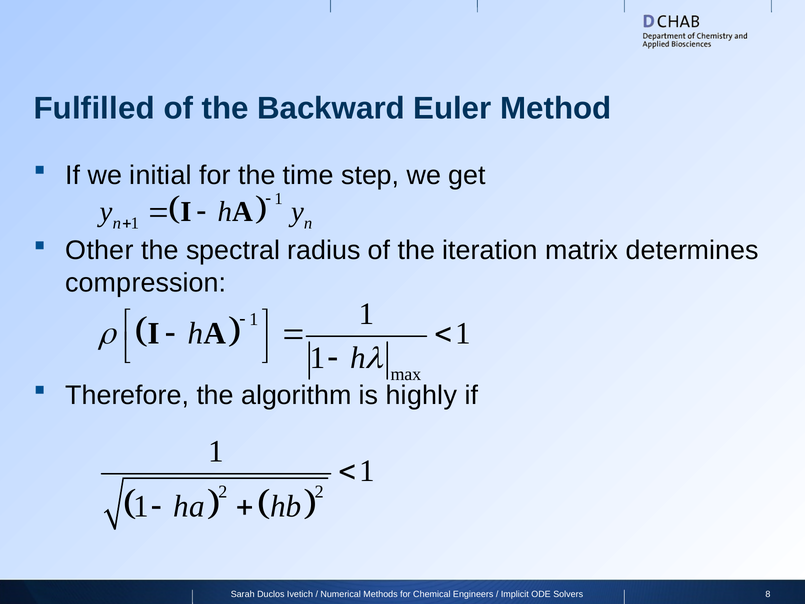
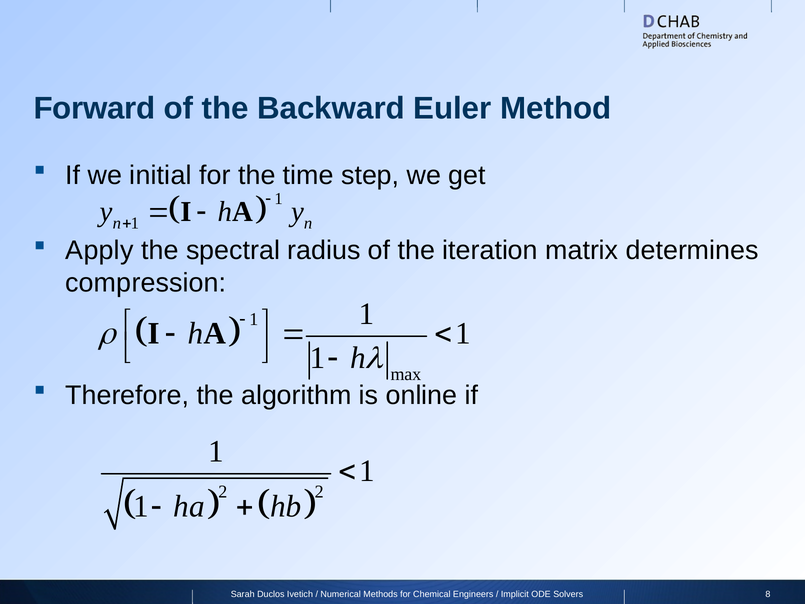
Fulfilled: Fulfilled -> Forward
Other: Other -> Apply
highly: highly -> online
